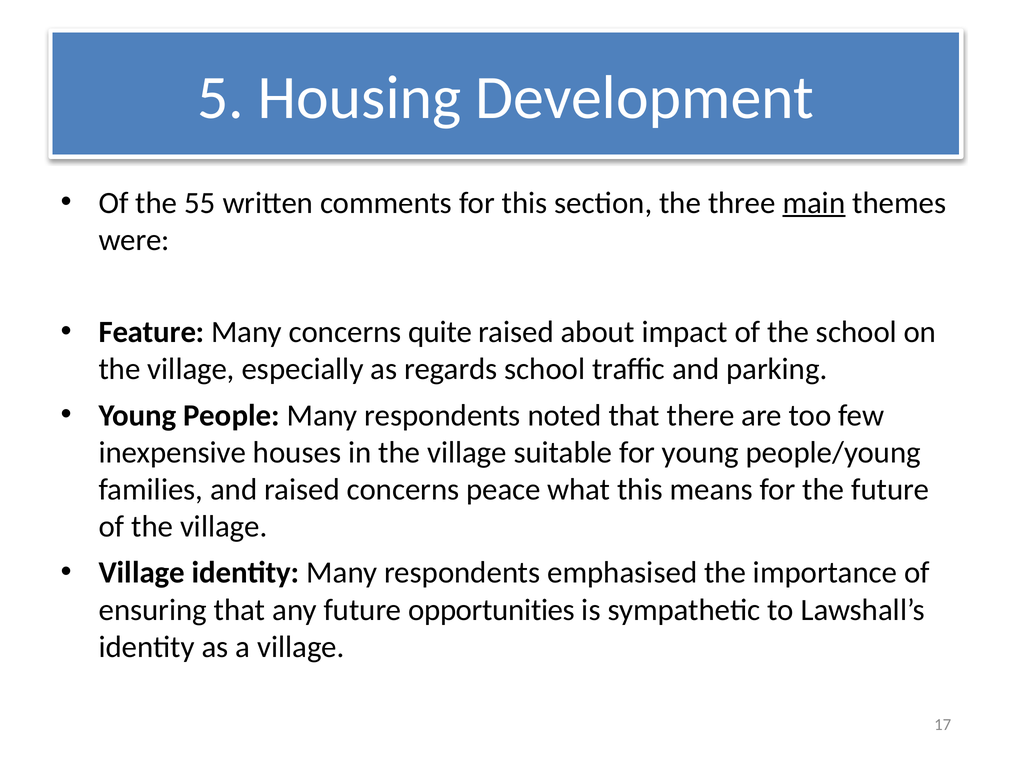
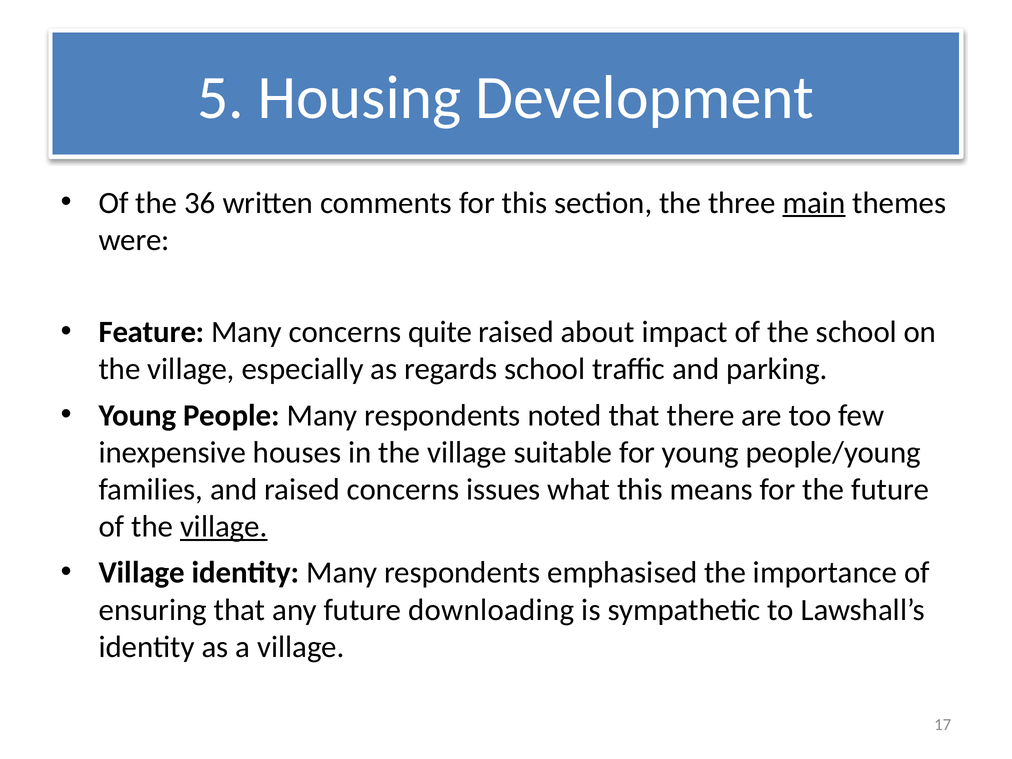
55: 55 -> 36
peace: peace -> issues
village at (224, 527) underline: none -> present
opportunities: opportunities -> downloading
